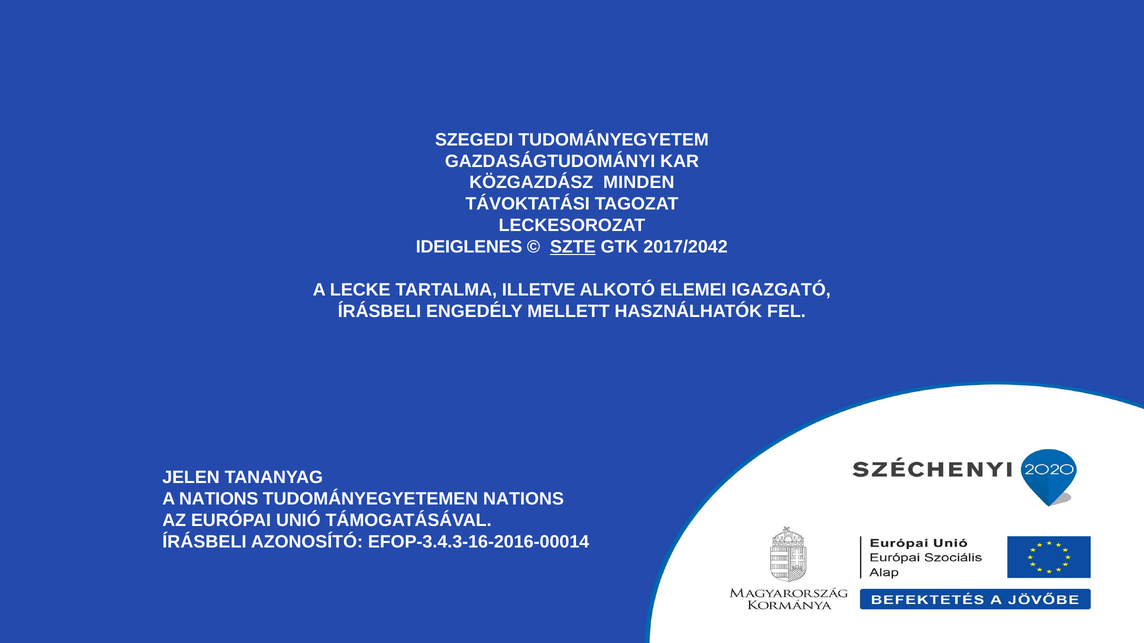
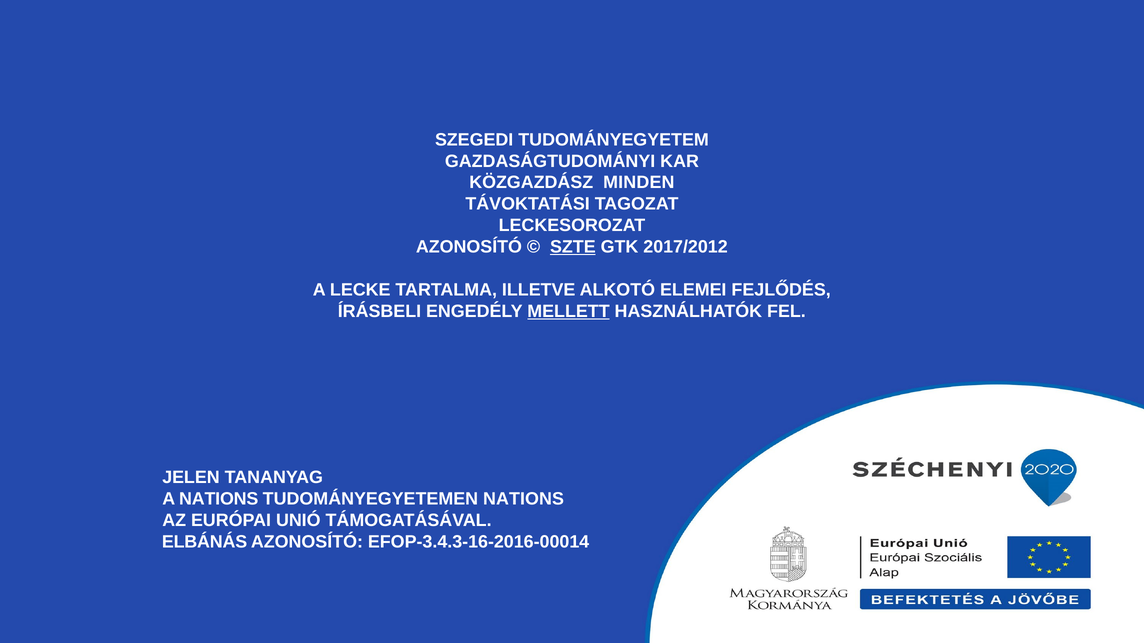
IDEIGLENES at (469, 247): IDEIGLENES -> AZONOSÍTÓ
2017/2042: 2017/2042 -> 2017/2012
IGAZGATÓ: IGAZGATÓ -> FEJLŐDÉS
MELLETT underline: none -> present
ÍRÁSBELI at (204, 542): ÍRÁSBELI -> ELBÁNÁS
